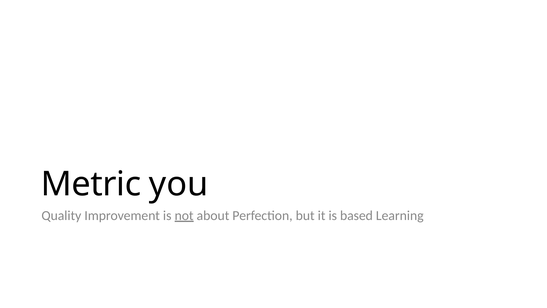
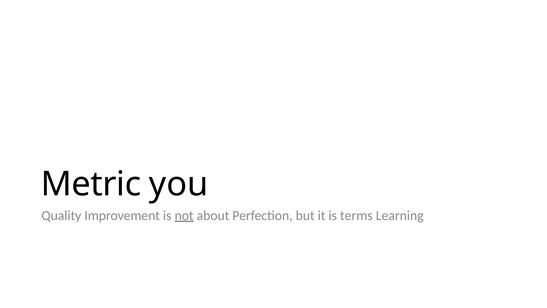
based: based -> terms
